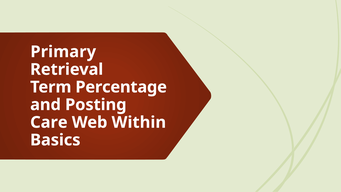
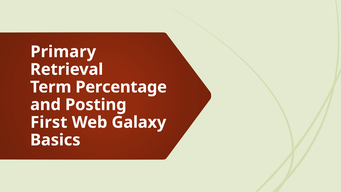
Care: Care -> First
Within: Within -> Galaxy
